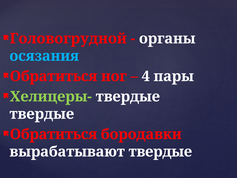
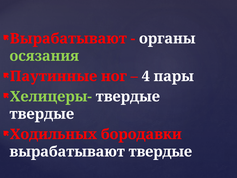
Головогрудной at (68, 39): Головогрудной -> Вырабатывают
осязания colour: light blue -> light green
Обратиться at (54, 76): Обратиться -> Паутинные
Обратиться at (54, 134): Обратиться -> Ходильных
